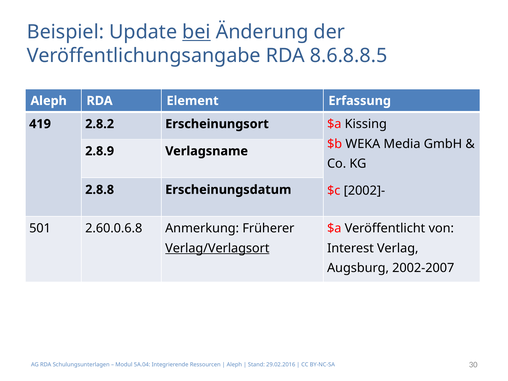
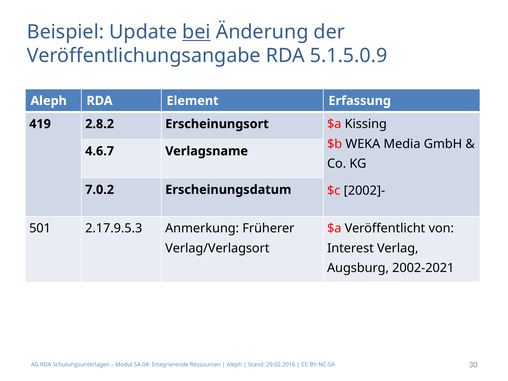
8.6.8.8.5: 8.6.8.8.5 -> 5.1.5.0.9
2.8.9: 2.8.9 -> 4.6.7
2.8.8: 2.8.8 -> 7.0.2
2.60.0.6.8: 2.60.0.6.8 -> 2.17.9.5.3
Verlag/Verlagsort underline: present -> none
2002-2007: 2002-2007 -> 2002-2021
